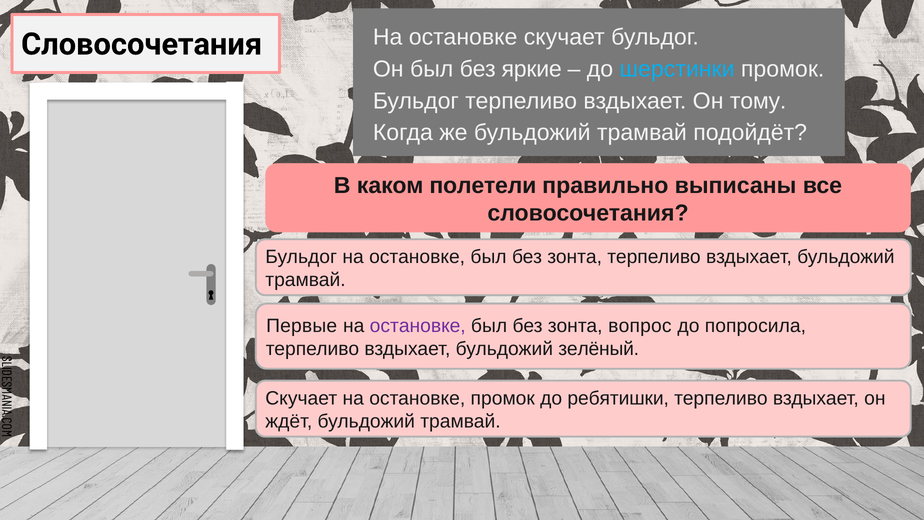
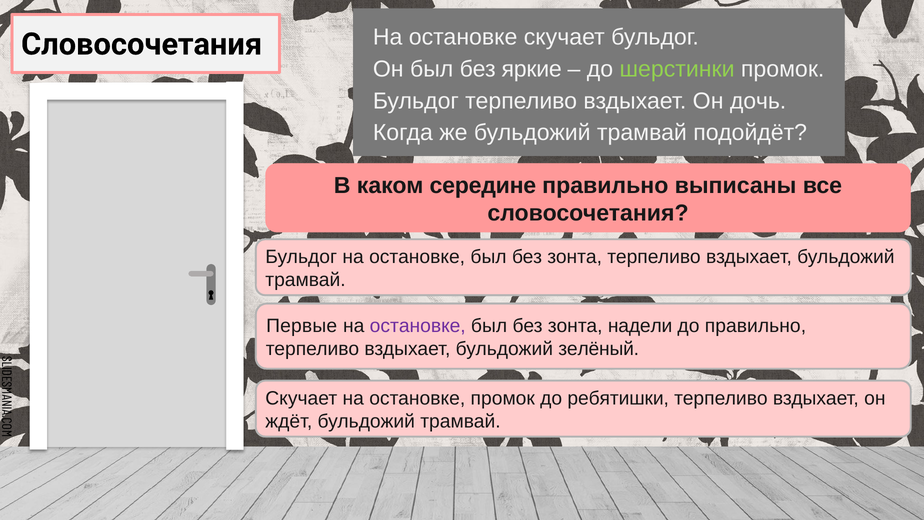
шерстинки colour: light blue -> light green
тому: тому -> дочь
полетели: полетели -> середине
вопрос: вопрос -> надели
до попросила: попросила -> правильно
